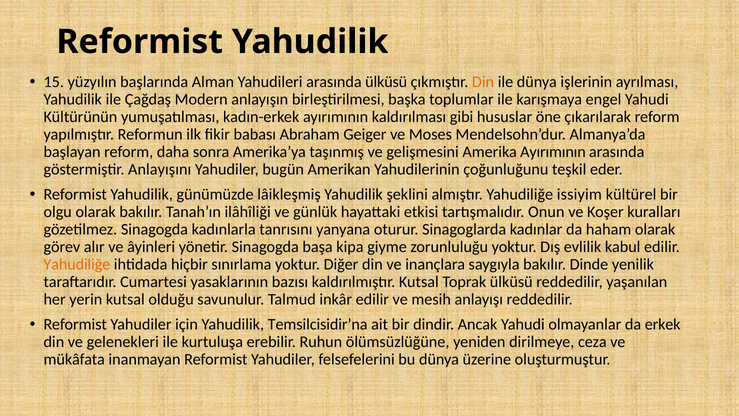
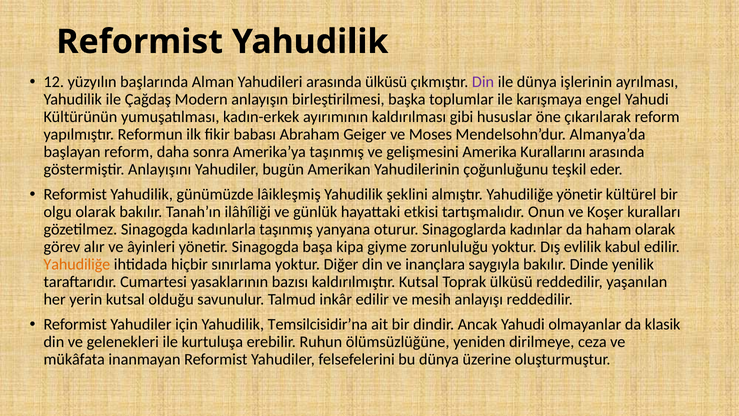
15: 15 -> 12
Din at (483, 82) colour: orange -> purple
Amerika Ayırımının: Ayırımının -> Kurallarını
Yahudiliğe issiyim: issiyim -> yönetir
kadınlarla tanrısını: tanrısını -> taşınmış
erkek: erkek -> klasik
